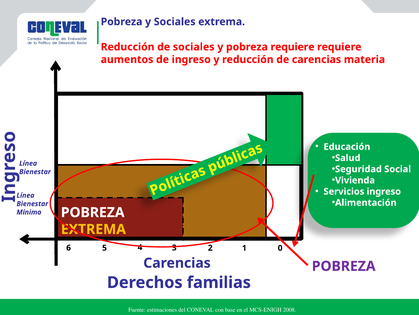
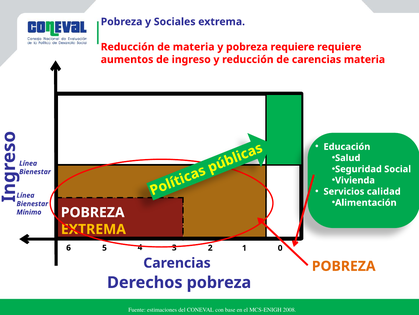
de sociales: sociales -> materia
Servicios ingreso: ingreso -> calidad
POBREZA at (344, 266) colour: purple -> orange
Derechos familias: familias -> pobreza
